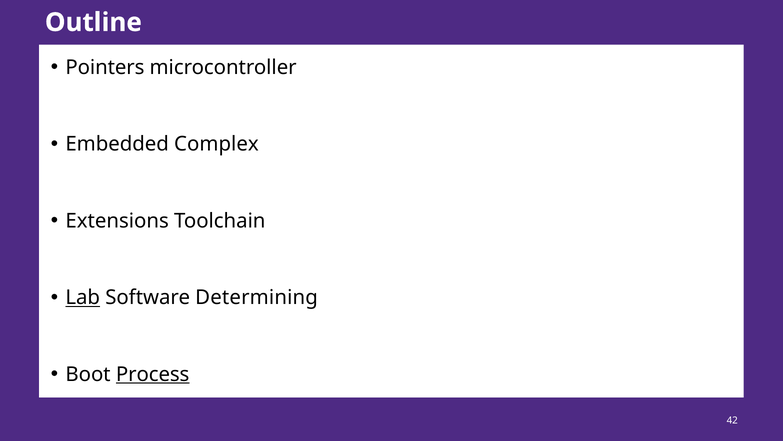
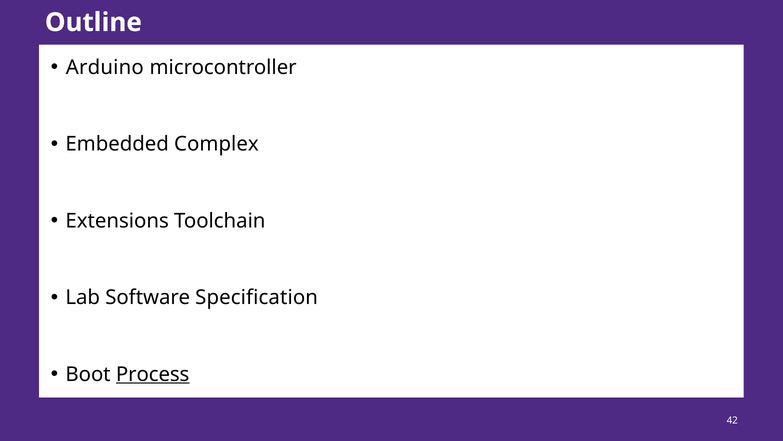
Pointers: Pointers -> Arduino
Lab underline: present -> none
Determining: Determining -> Specification
